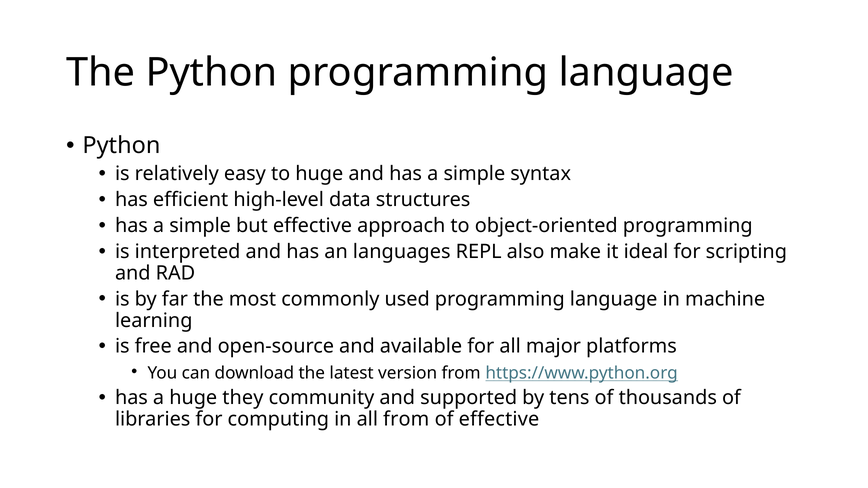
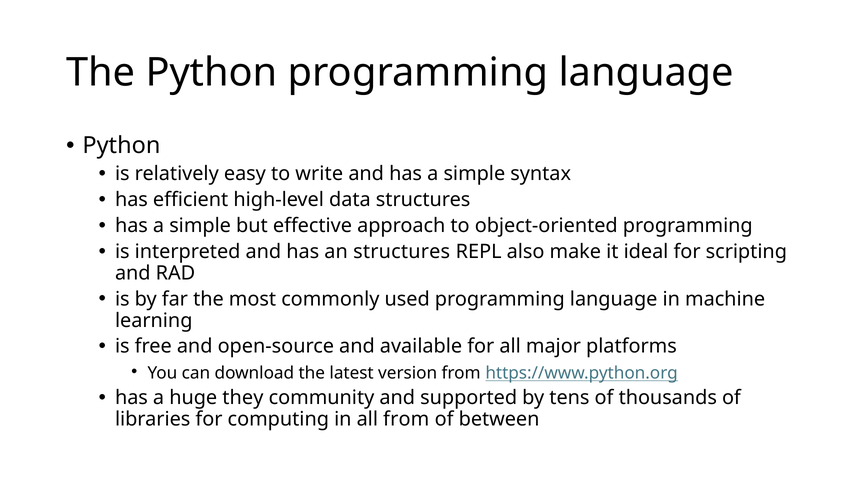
to huge: huge -> write
an languages: languages -> structures
of effective: effective -> between
